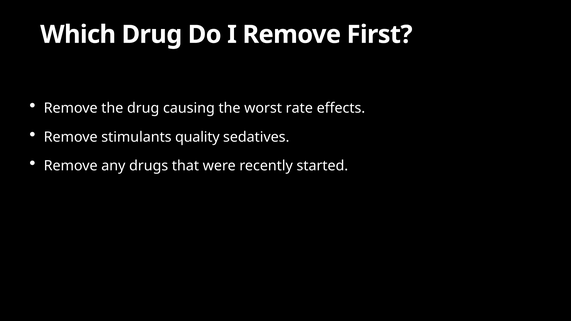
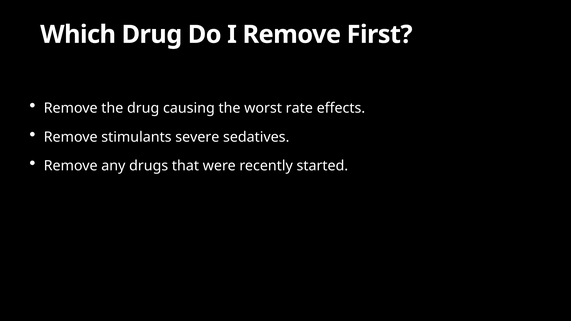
quality: quality -> severe
